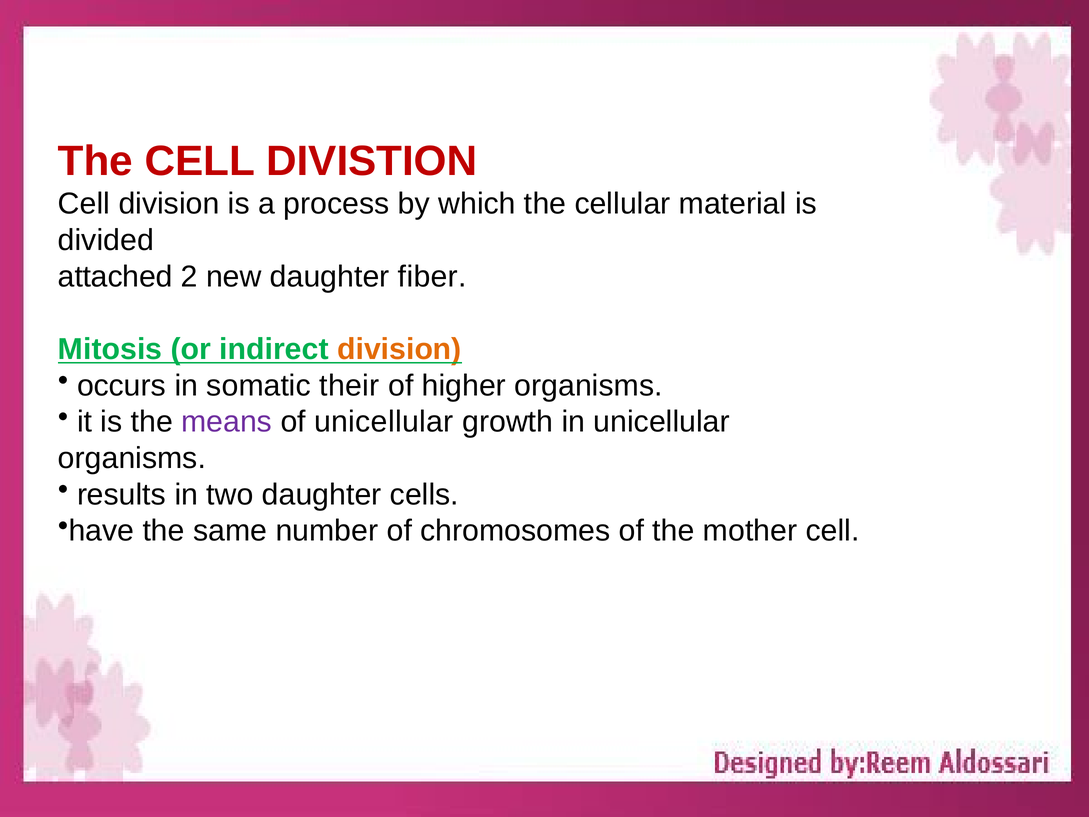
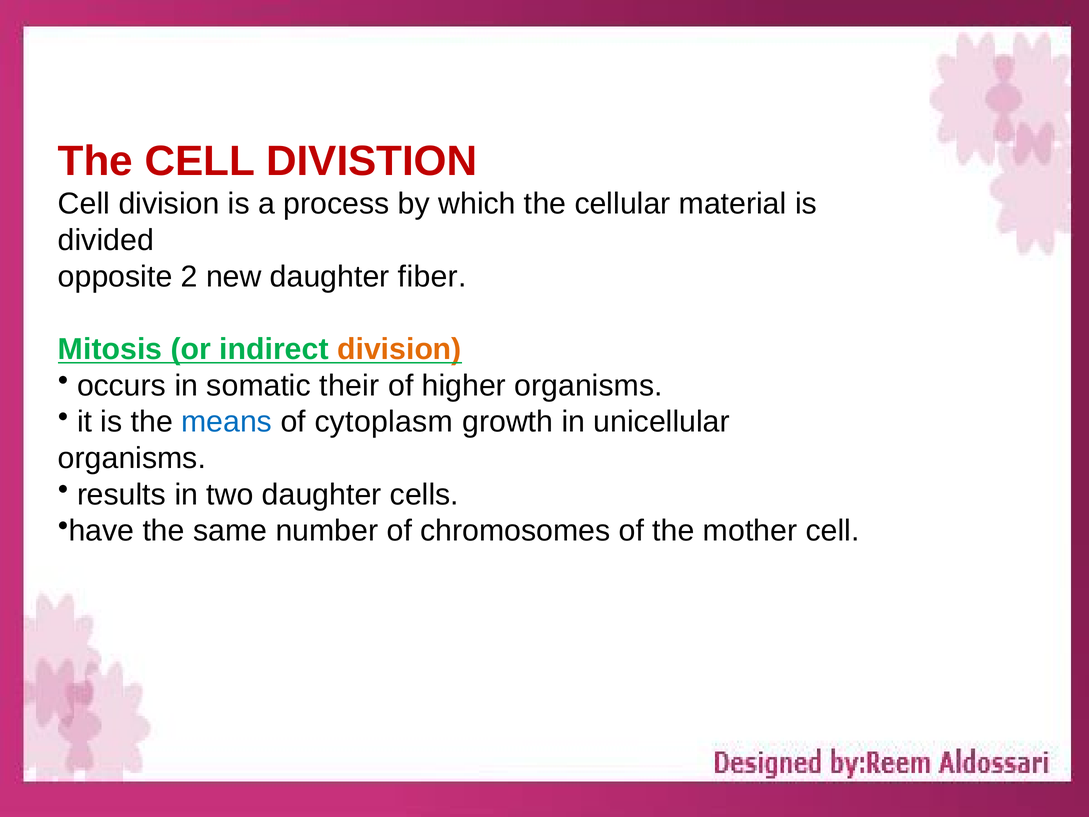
attached: attached -> opposite
means colour: purple -> blue
of unicellular: unicellular -> cytoplasm
